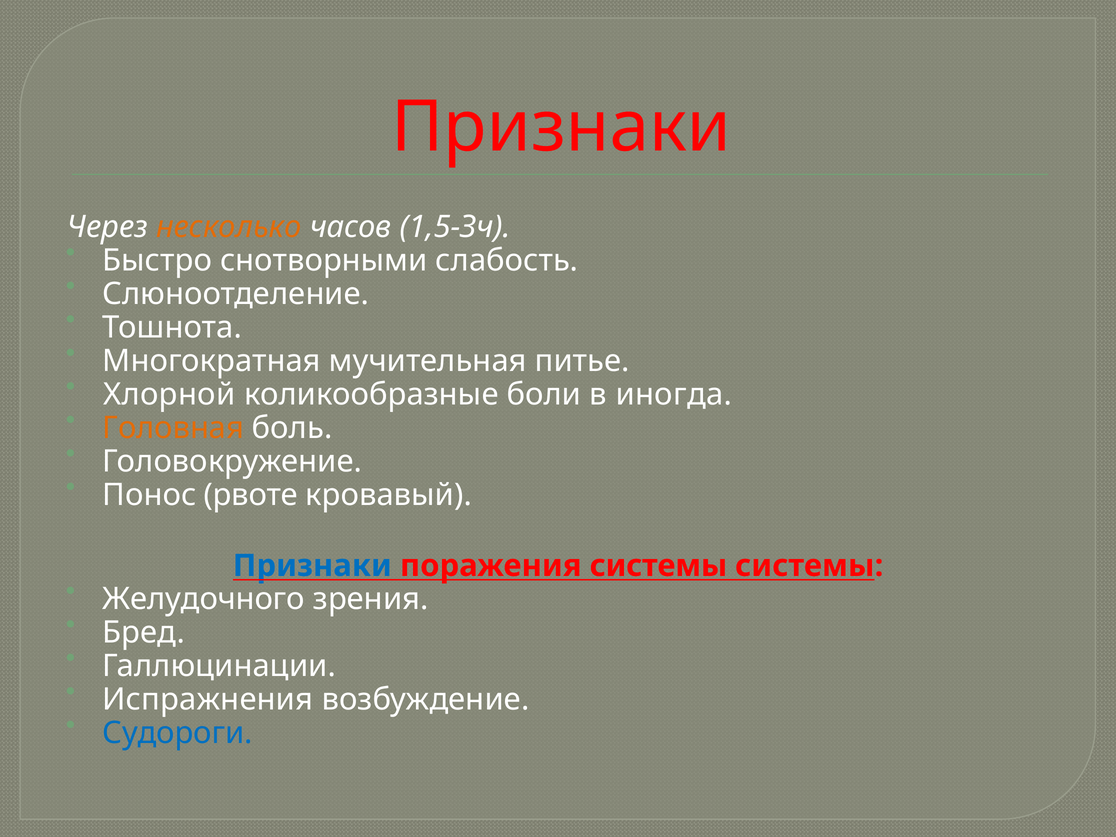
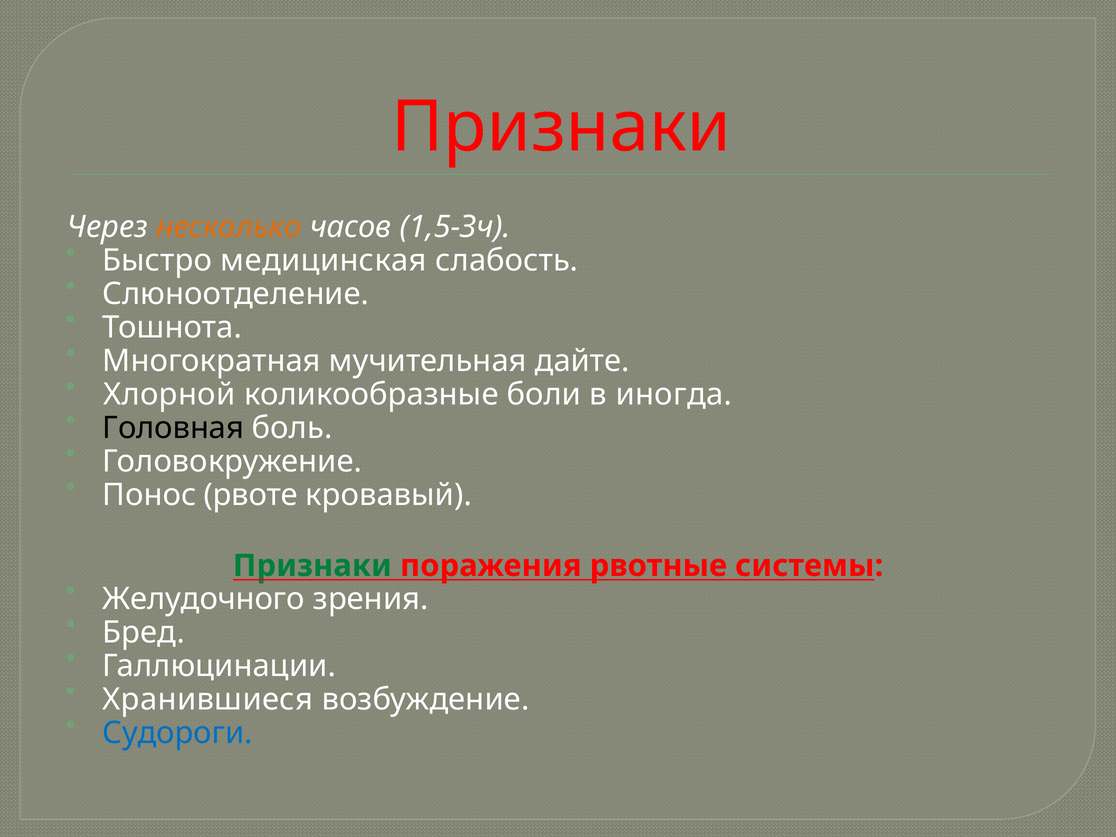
снотворными: снотворными -> медицинская
питье: питье -> дайте
Головная colour: orange -> black
Признаки at (312, 566) colour: blue -> green
поражения системы: системы -> рвотные
Испражнения: Испражнения -> Хранившиеся
